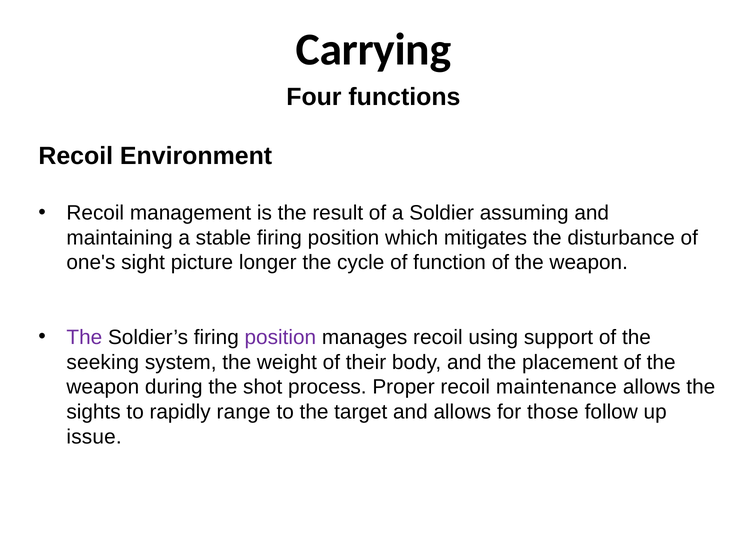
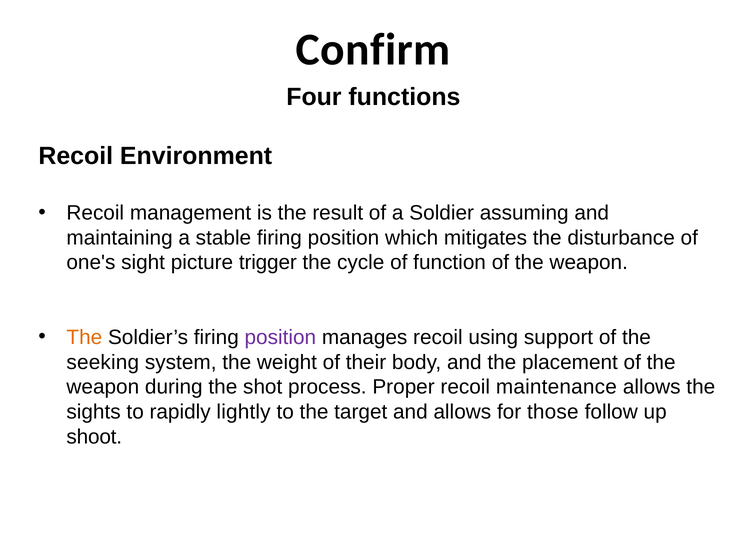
Carrying: Carrying -> Confirm
longer: longer -> trigger
The at (84, 337) colour: purple -> orange
range: range -> lightly
issue: issue -> shoot
